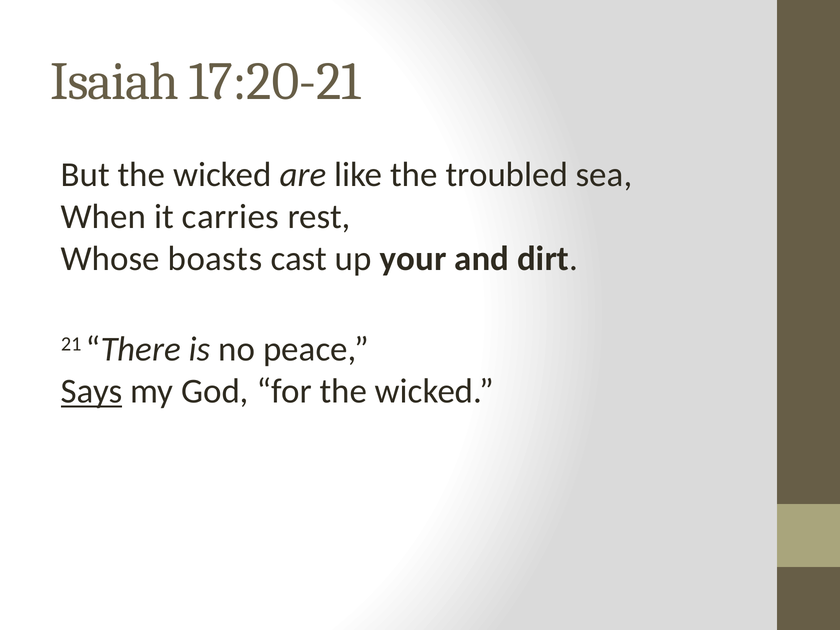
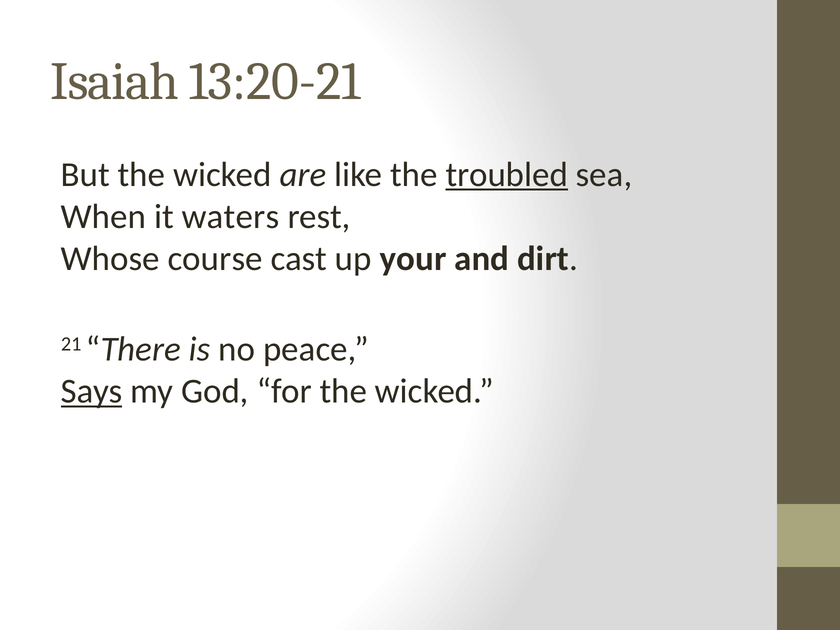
17:20-21: 17:20-21 -> 13:20-21
troubled underline: none -> present
carries: carries -> waters
boasts: boasts -> course
